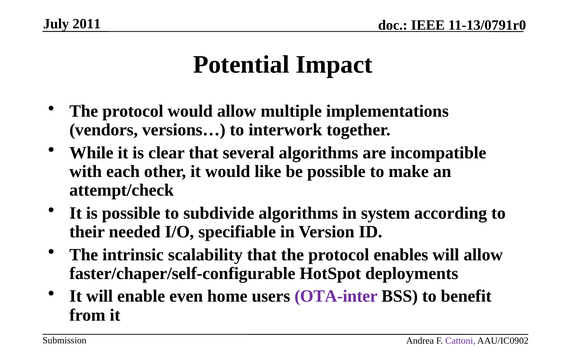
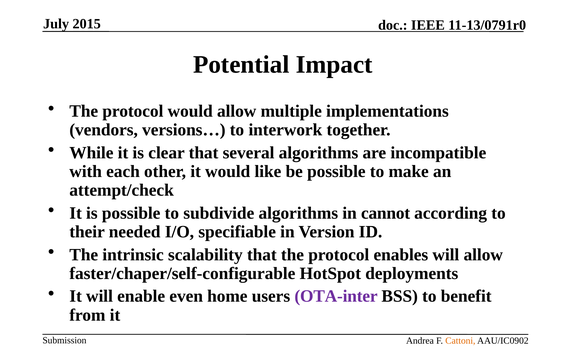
2011: 2011 -> 2015
system: system -> cannot
Cattoni colour: purple -> orange
